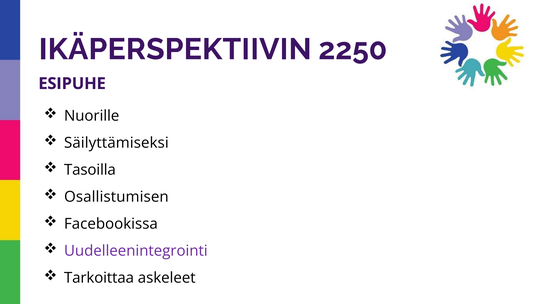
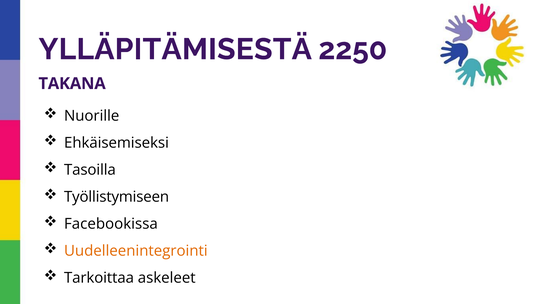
IKÄPERSPEKTIIVIN: IKÄPERSPEKTIIVIN -> YLLÄPITÄMISESTÄ
ESIPUHE: ESIPUHE -> TAKANA
Säilyttämiseksi: Säilyttämiseksi -> Ehkäisemiseksi
Osallistumisen: Osallistumisen -> Työllistymiseen
Uudelleenintegrointi colour: purple -> orange
